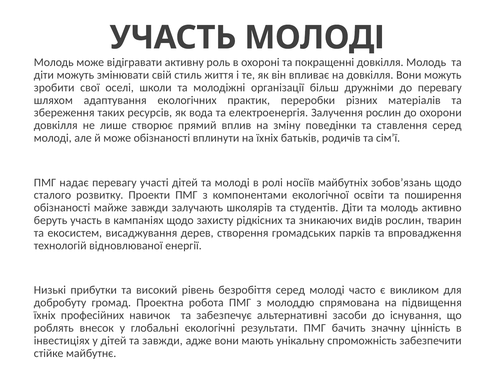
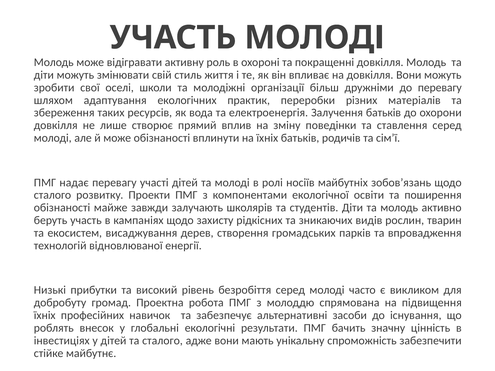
Залучення рослин: рослин -> батьків
та завжди: завжди -> сталого
